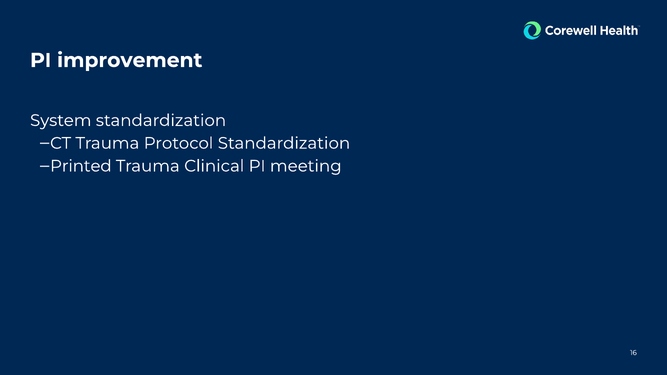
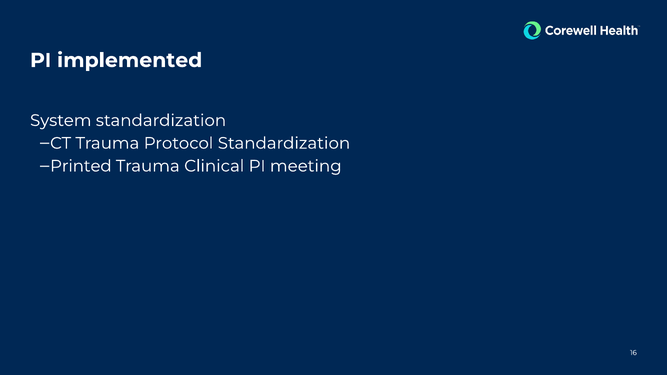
improvement: improvement -> implemented
